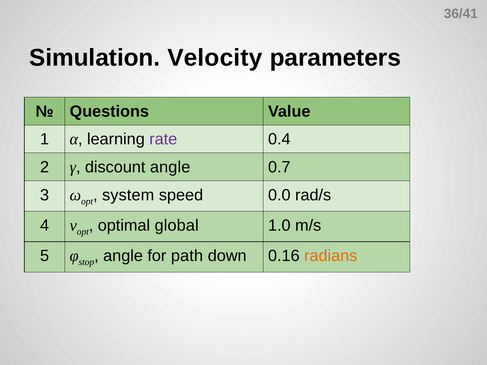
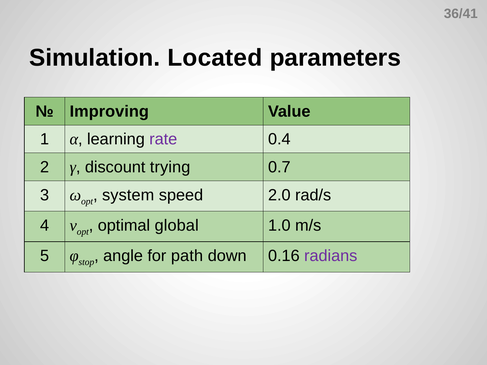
Velocity: Velocity -> Located
Questions: Questions -> Improving
discount angle: angle -> trying
0.0: 0.0 -> 2.0
radians colour: orange -> purple
